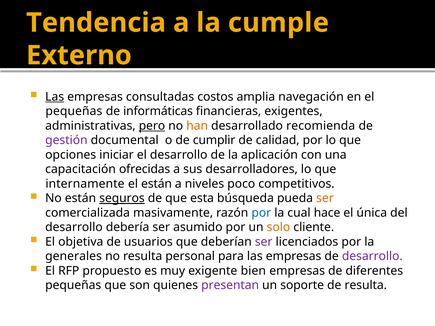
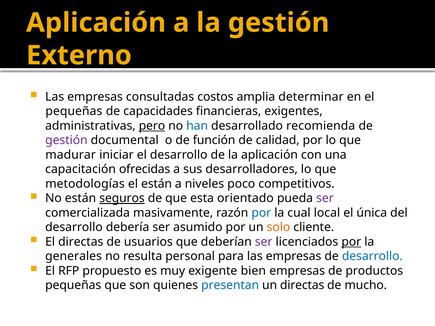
Tendencia at (96, 23): Tendencia -> Aplicación
la cumple: cumple -> gestión
Las at (55, 97) underline: present -> none
navegación: navegación -> determinar
informáticas: informáticas -> capacidades
han colour: orange -> blue
cumplir: cumplir -> función
opciones: opciones -> madurar
internamente: internamente -> metodologías
búsqueda: búsqueda -> orientado
ser at (325, 198) colour: orange -> purple
hace: hace -> local
El objetiva: objetiva -> directas
por at (351, 242) underline: none -> present
desarrollo at (372, 256) colour: purple -> blue
diferentes: diferentes -> productos
presentan colour: purple -> blue
un soporte: soporte -> directas
de resulta: resulta -> mucho
